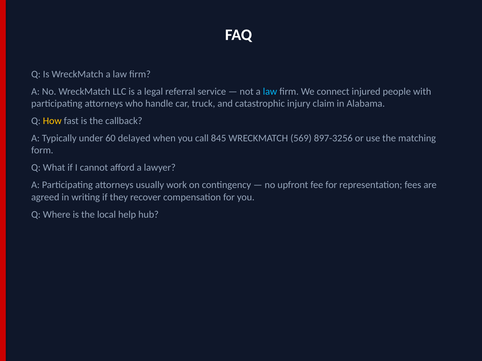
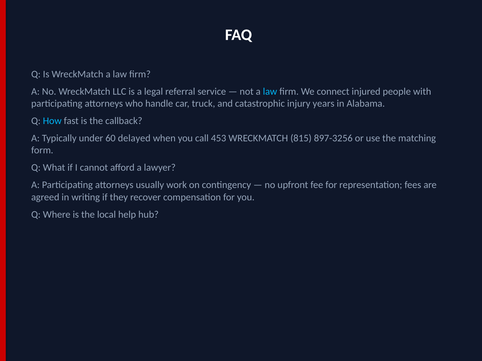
claim: claim -> years
How colour: yellow -> light blue
845: 845 -> 453
569: 569 -> 815
